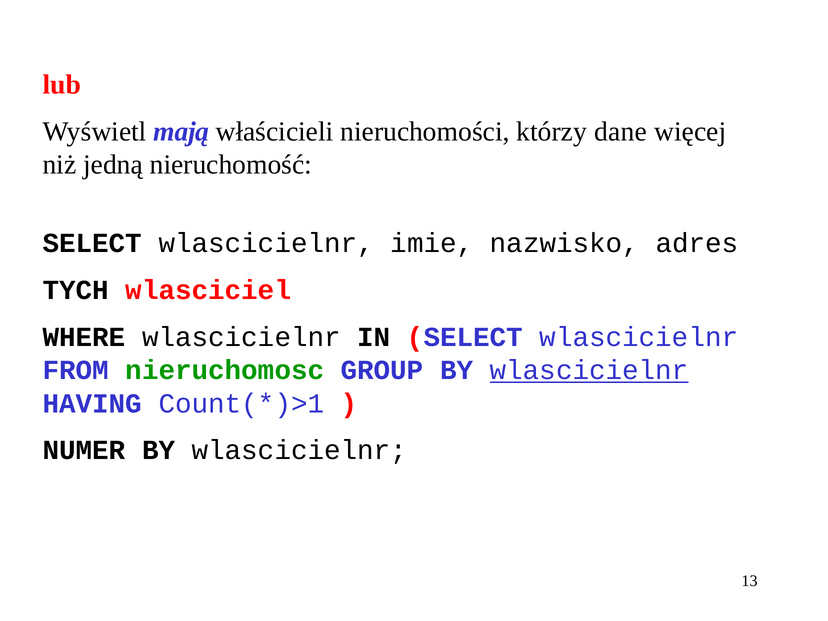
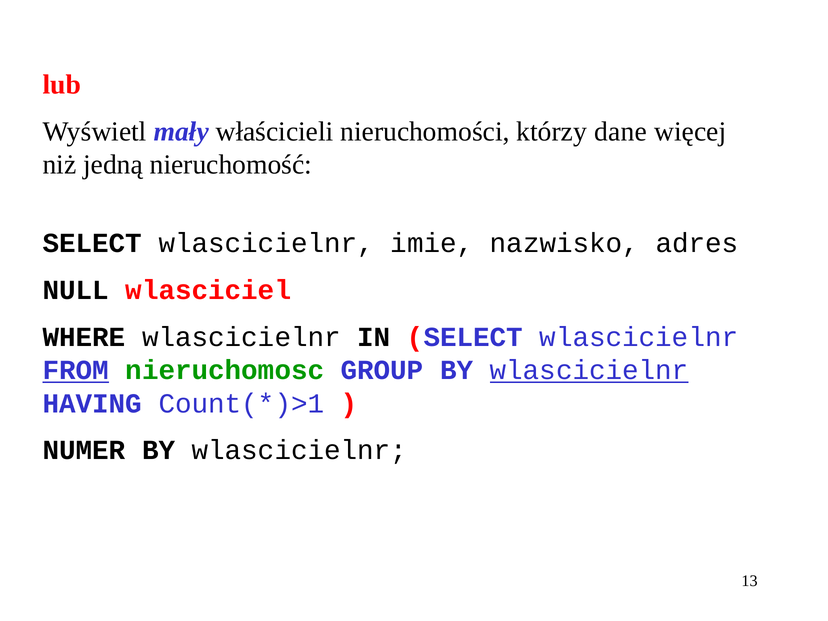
mają: mają -> mały
TYCH: TYCH -> NULL
FROM underline: none -> present
